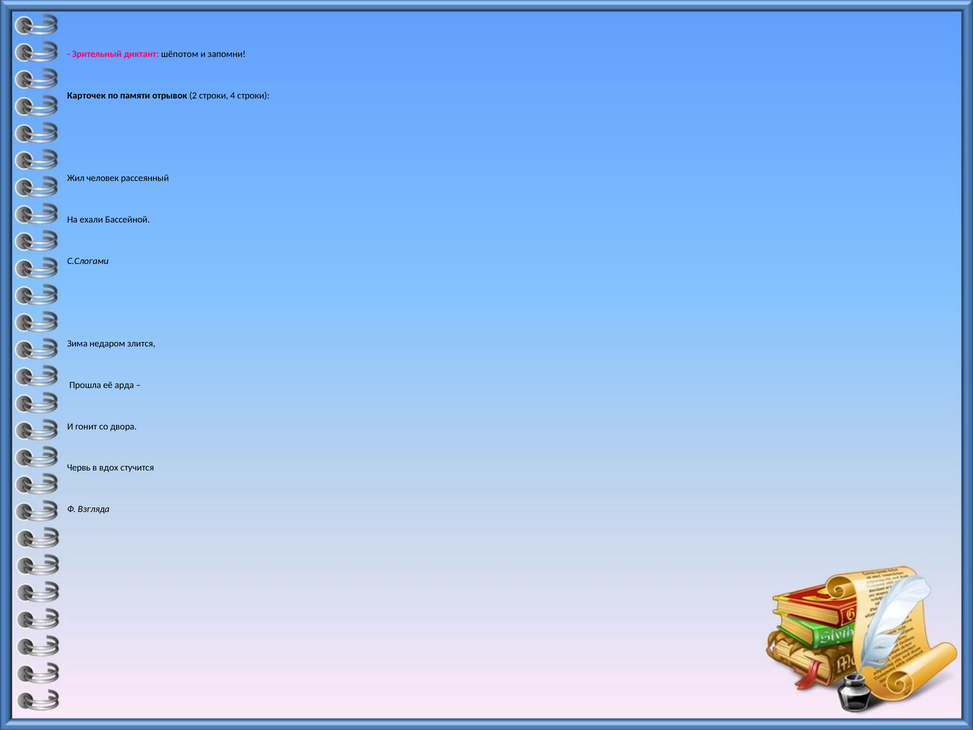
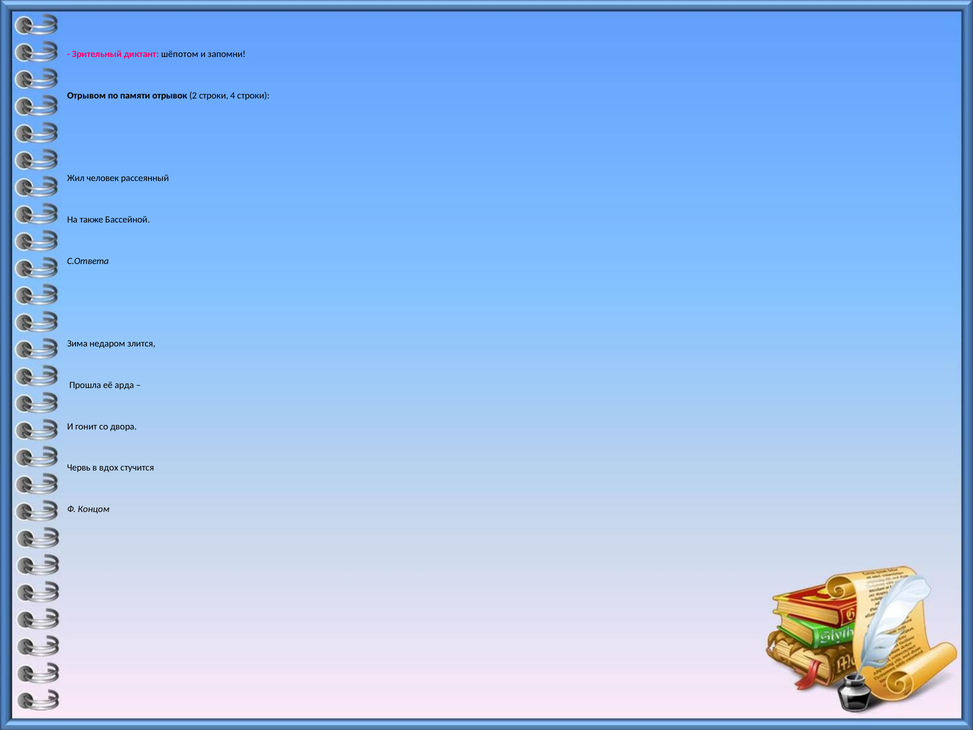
Карточек: Карточек -> Отрывом
ехали: ехали -> также
С.Слогами: С.Слогами -> С.Ответа
Взгляда: Взгляда -> Концом
